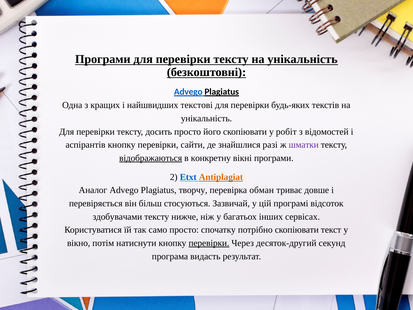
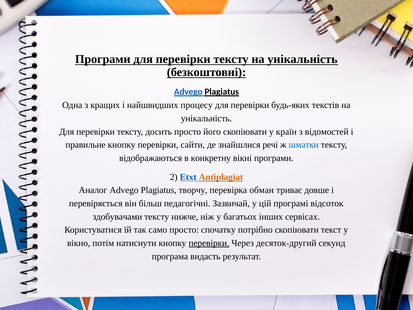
текстові: текстові -> процесу
робіт: робіт -> країн
аспірантів: аспірантів -> правильне
разі: разі -> речі
шматки colour: purple -> blue
відображаються underline: present -> none
стосуються: стосуються -> педагогічні
